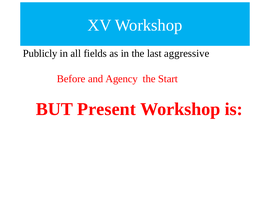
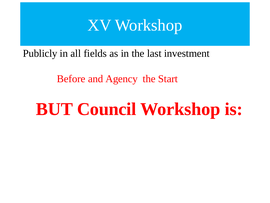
aggressive: aggressive -> investment
Present: Present -> Council
